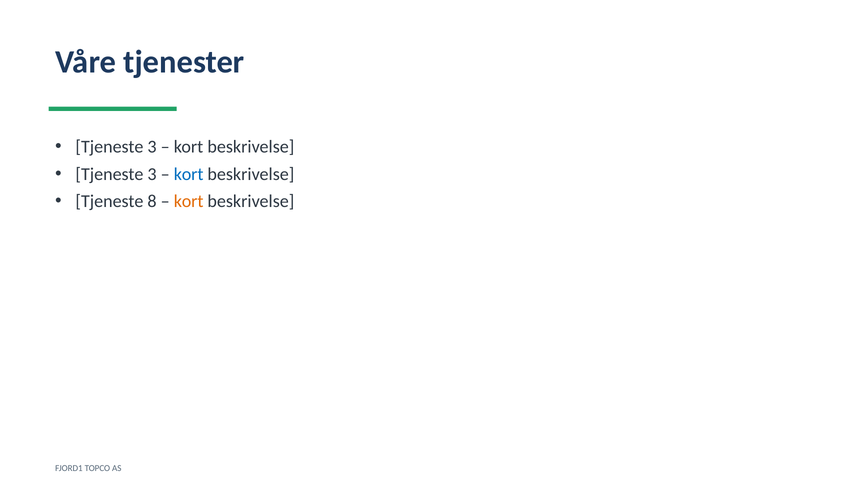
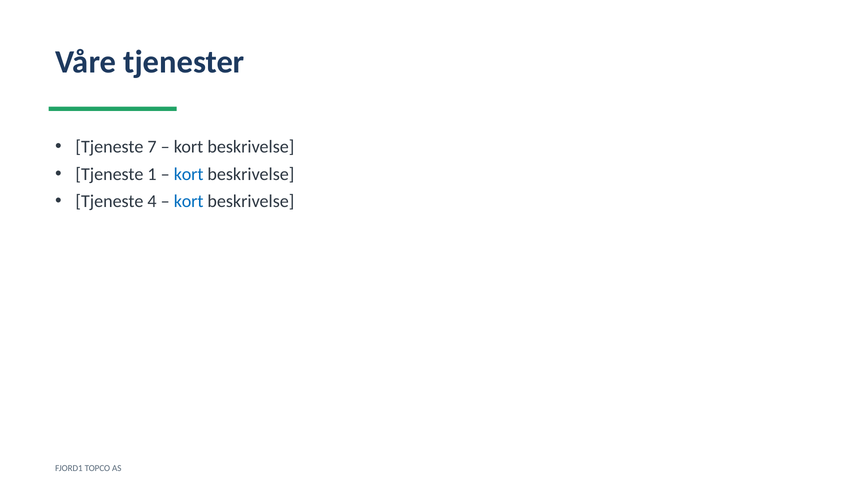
3 at (152, 147): 3 -> 7
3 at (152, 174): 3 -> 1
8: 8 -> 4
kort at (189, 201) colour: orange -> blue
